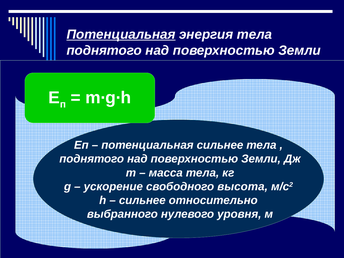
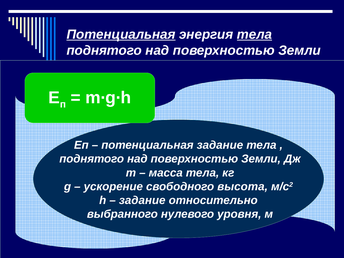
тела at (254, 34) underline: none -> present
потенциальная сильнее: сильнее -> задание
сильнее at (142, 200): сильнее -> задание
